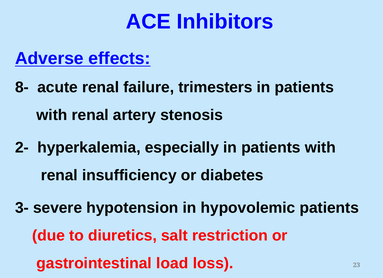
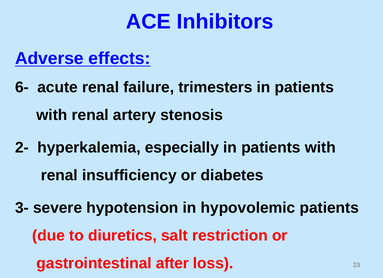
8-: 8- -> 6-
load: load -> after
